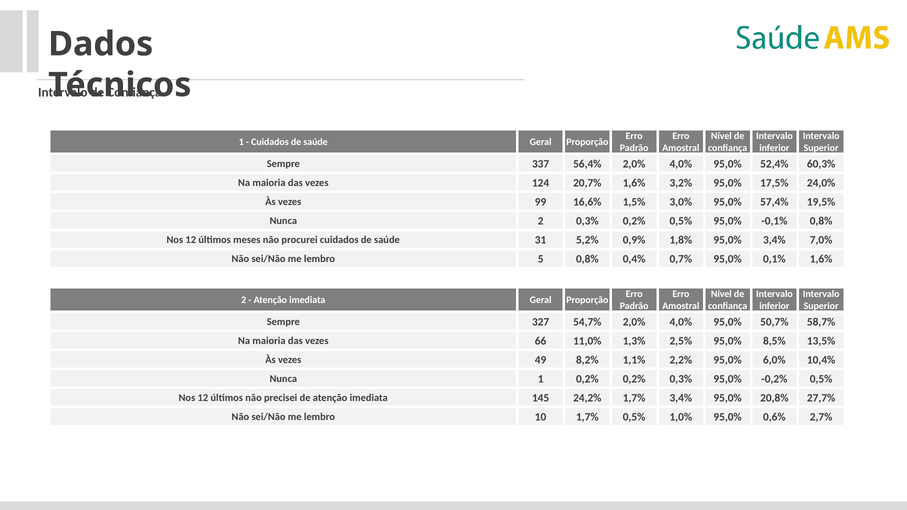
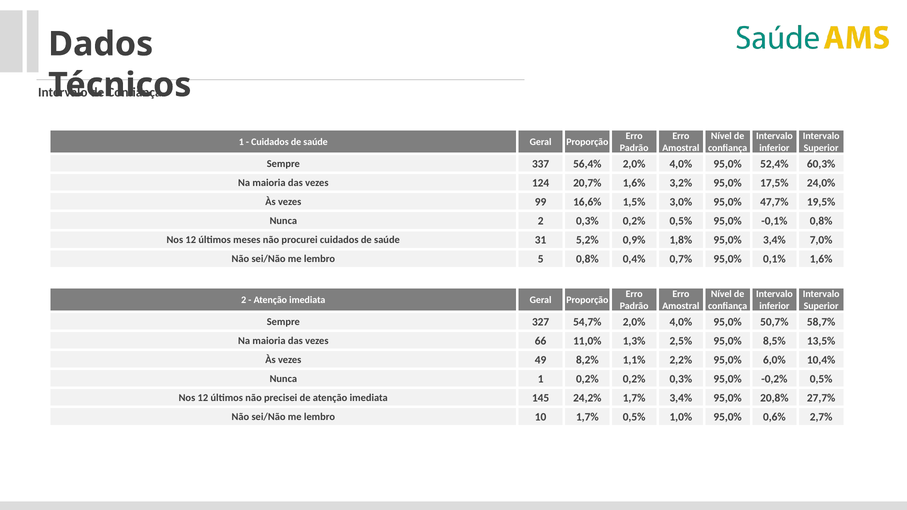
57,4%: 57,4% -> 47,7%
